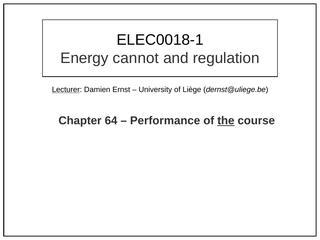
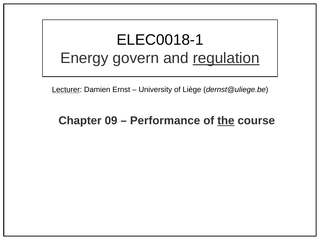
cannot: cannot -> govern
regulation underline: none -> present
64: 64 -> 09
